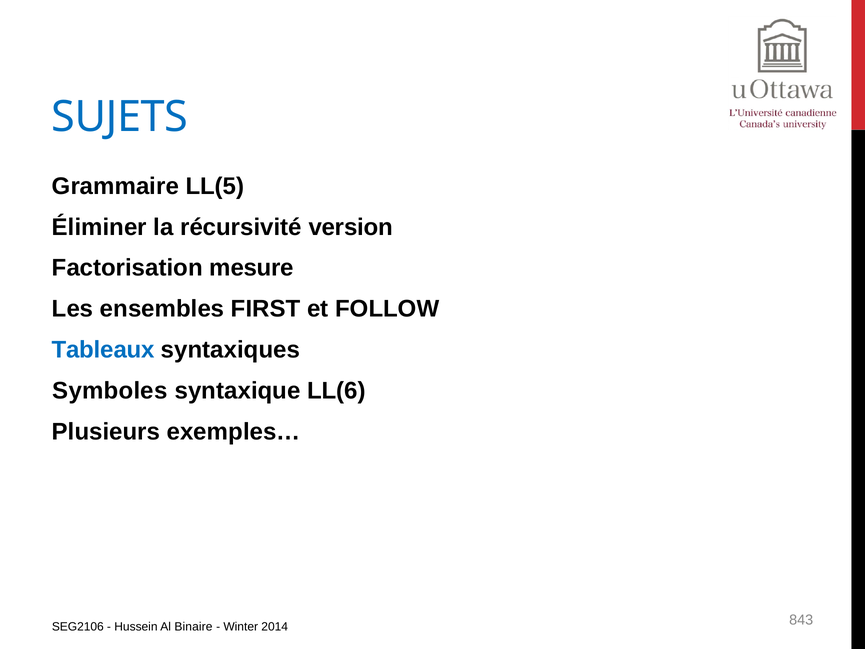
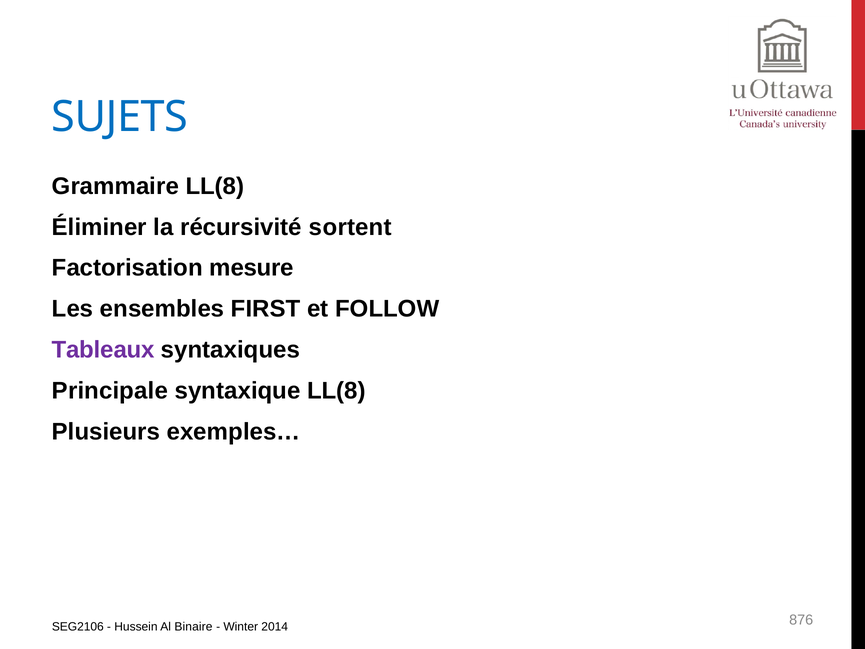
Grammaire LL(5: LL(5 -> LL(8
version: version -> sortent
Tableaux colour: blue -> purple
Symboles: Symboles -> Principale
syntaxique LL(6: LL(6 -> LL(8
843: 843 -> 876
